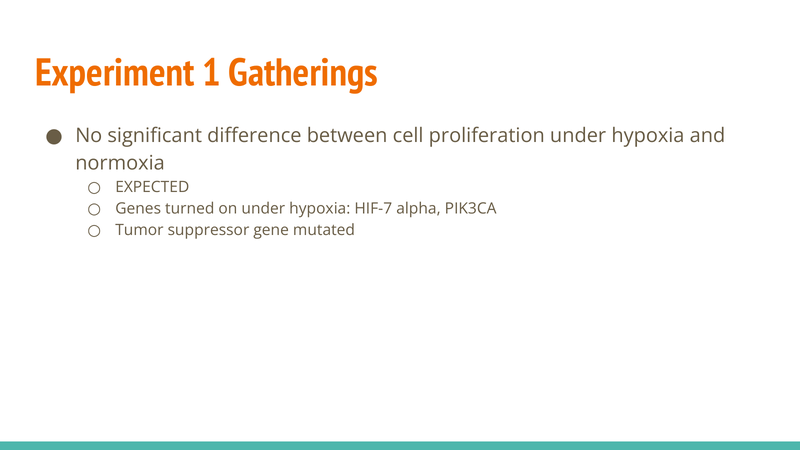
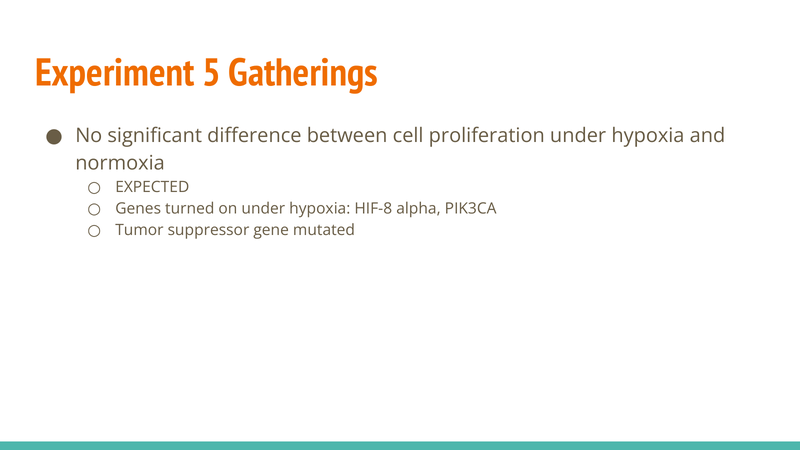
1: 1 -> 5
HIF-7: HIF-7 -> HIF-8
